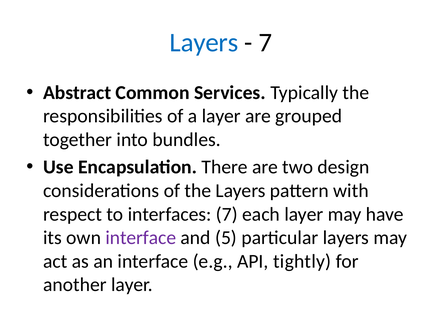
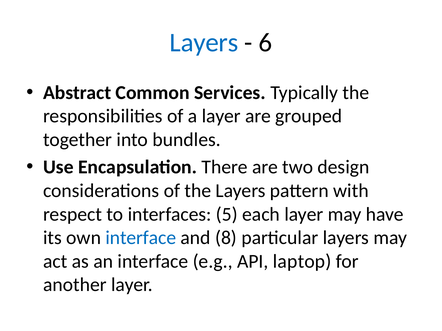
7 at (265, 43): 7 -> 6
interfaces 7: 7 -> 5
interface at (141, 238) colour: purple -> blue
5: 5 -> 8
tightly: tightly -> laptop
